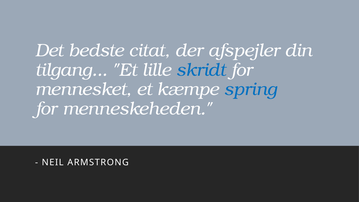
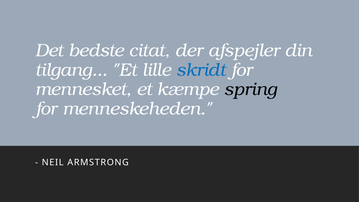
spring colour: blue -> black
